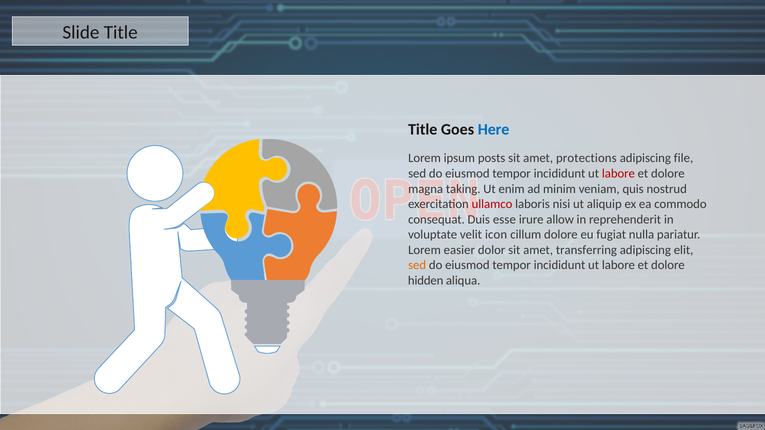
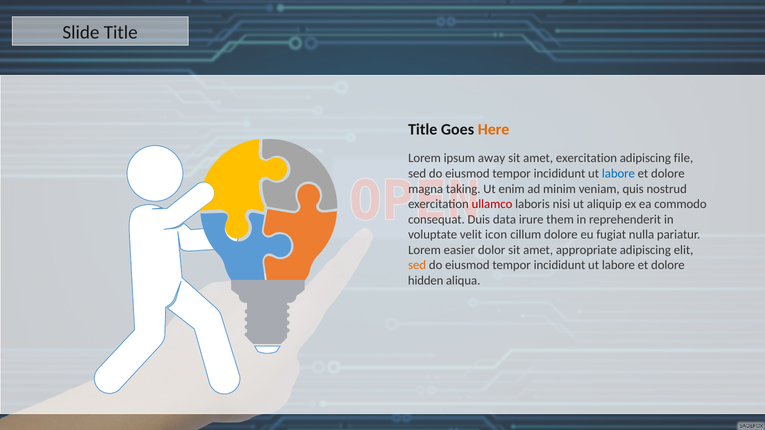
Here colour: blue -> orange
posts: posts -> away
amet protections: protections -> exercitation
labore at (618, 174) colour: red -> blue
esse: esse -> data
allow: allow -> them
transferring: transferring -> appropriate
